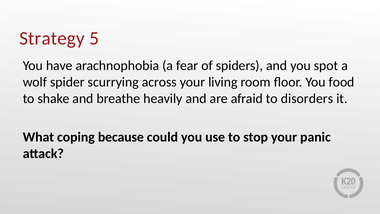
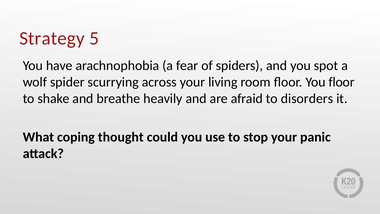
You food: food -> floor
because: because -> thought
